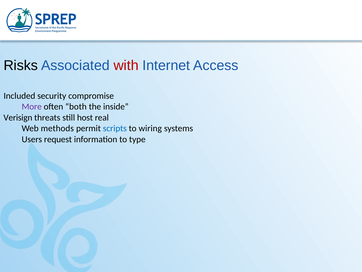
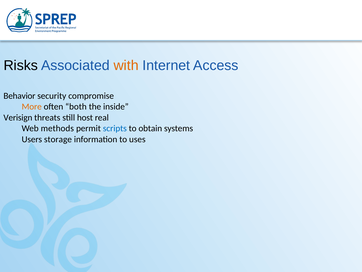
with colour: red -> orange
Included: Included -> Behavior
More colour: purple -> orange
wiring: wiring -> obtain
request: request -> storage
type: type -> uses
